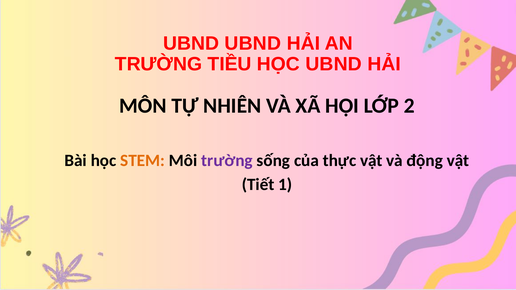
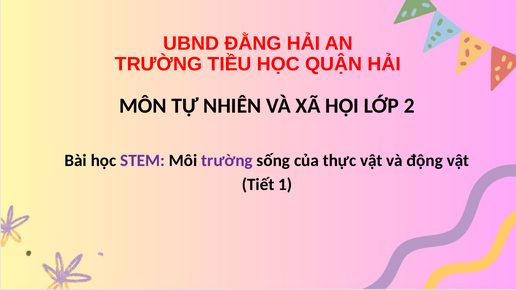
UBND UBND: UBND -> ĐẰNG
HỌC UBND: UBND -> QUẬN
STEM colour: orange -> purple
